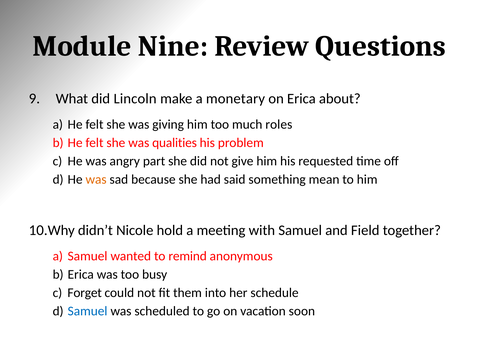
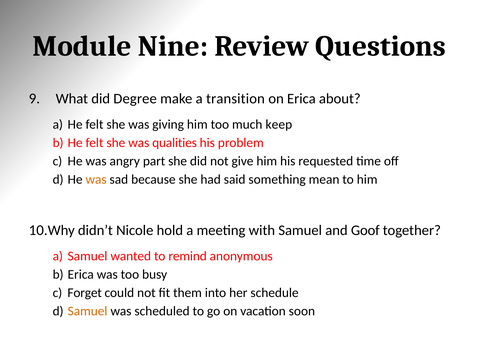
Lincoln: Lincoln -> Degree
monetary: monetary -> transition
roles: roles -> keep
Field: Field -> Goof
Samuel at (88, 311) colour: blue -> orange
